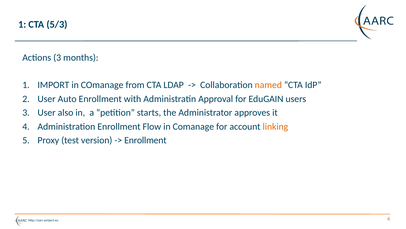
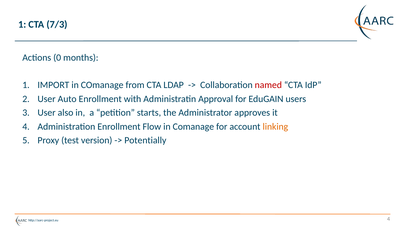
5/3: 5/3 -> 7/3
Actions 3: 3 -> 0
named colour: orange -> red
Enrollment at (145, 140): Enrollment -> Potentially
